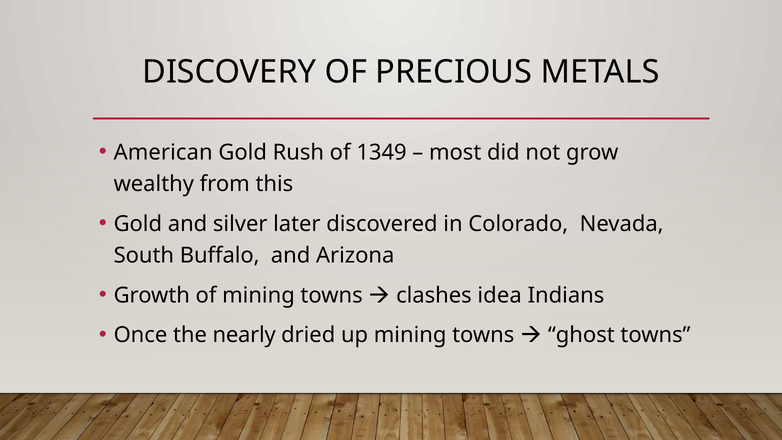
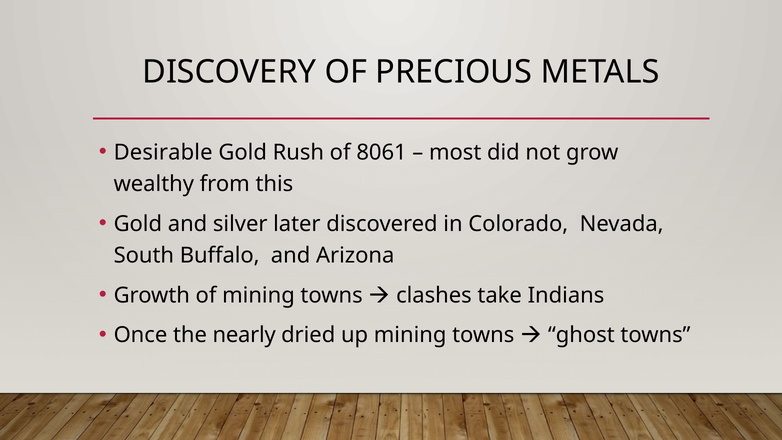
American: American -> Desirable
1349: 1349 -> 8061
idea: idea -> take
